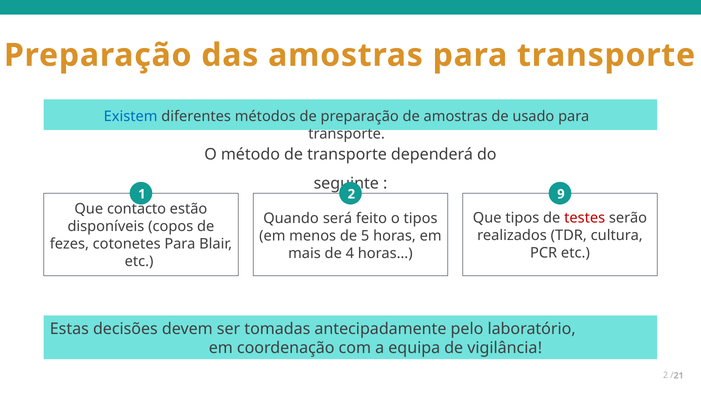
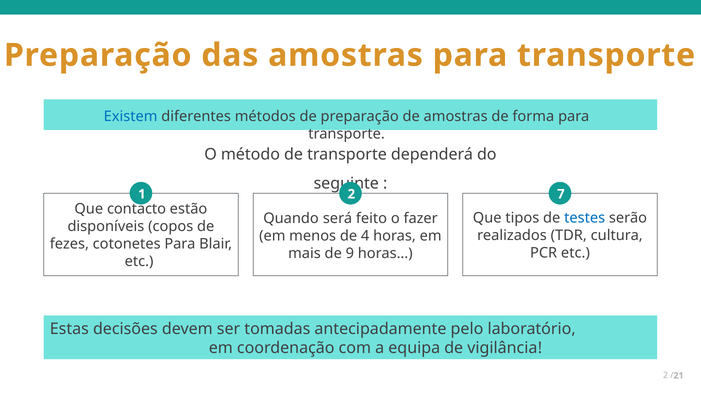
usado: usado -> forma
9: 9 -> 7
testes colour: red -> blue
o tipos: tipos -> fazer
5: 5 -> 4
4: 4 -> 9
